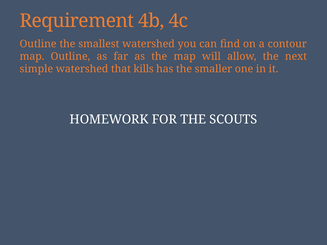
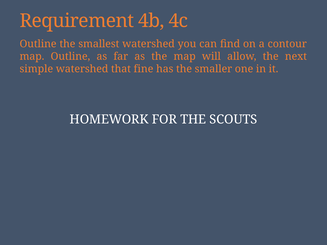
kills: kills -> fine
